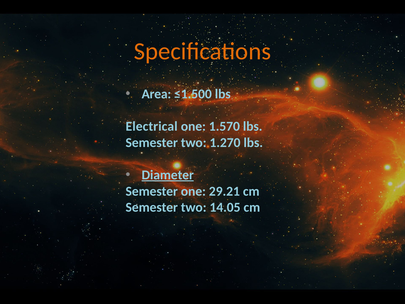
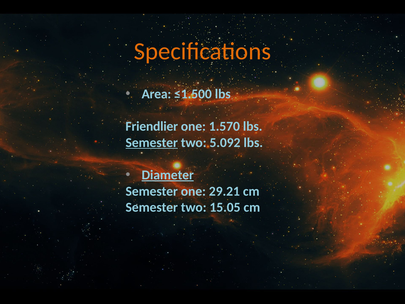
Electrical: Electrical -> Friendlier
Semester at (152, 142) underline: none -> present
1.270: 1.270 -> 5.092
14.05: 14.05 -> 15.05
